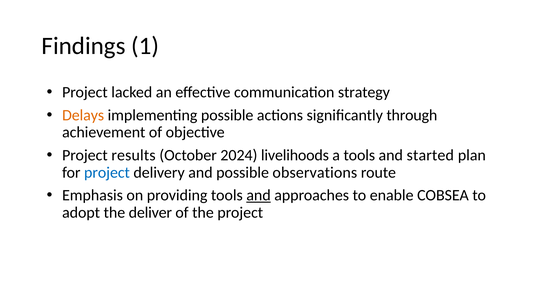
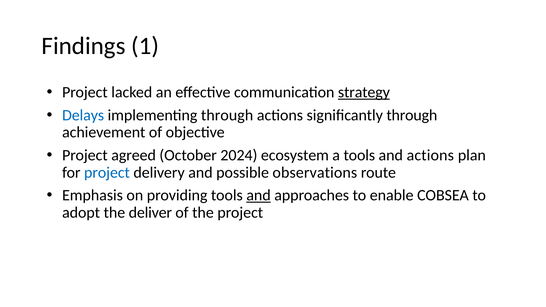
strategy underline: none -> present
Delays colour: orange -> blue
implementing possible: possible -> through
results: results -> agreed
livelihoods: livelihoods -> ecosystem
and started: started -> actions
